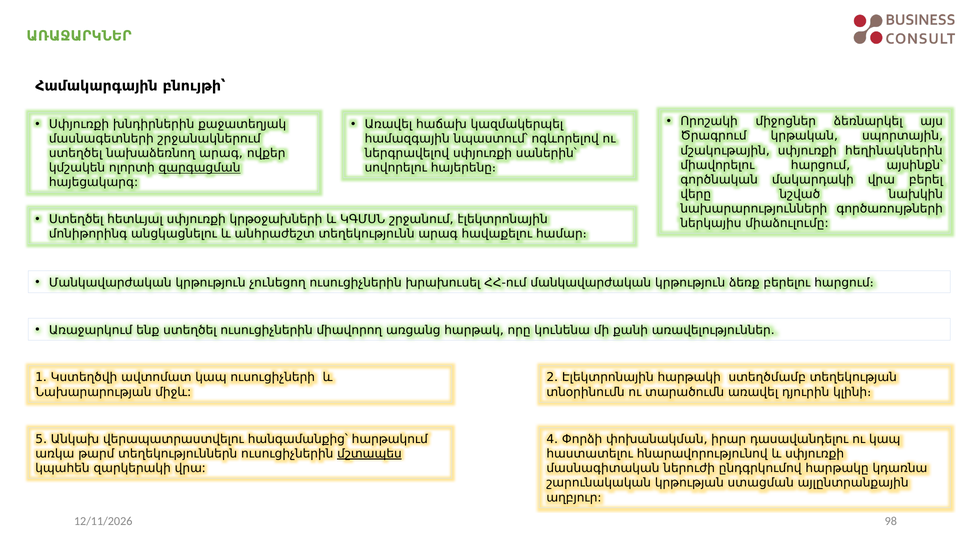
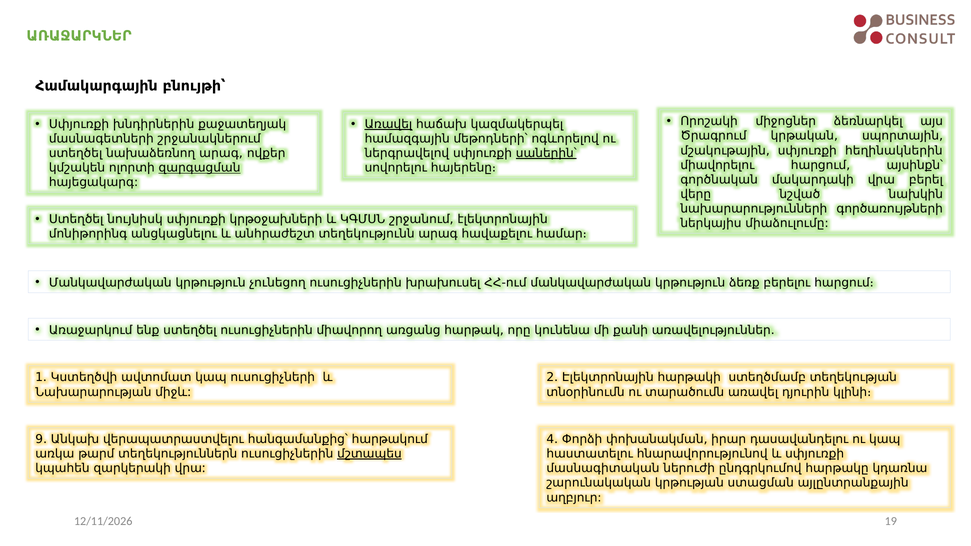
Առավել at (388, 124) underline: none -> present
նպաստում՝: նպաստում՝ -> մեթոդների՝
սաներին՝ underline: none -> present
հետևյալ: հետևյալ -> նույնիսկ
5․: 5․ -> 9․
98: 98 -> 19
